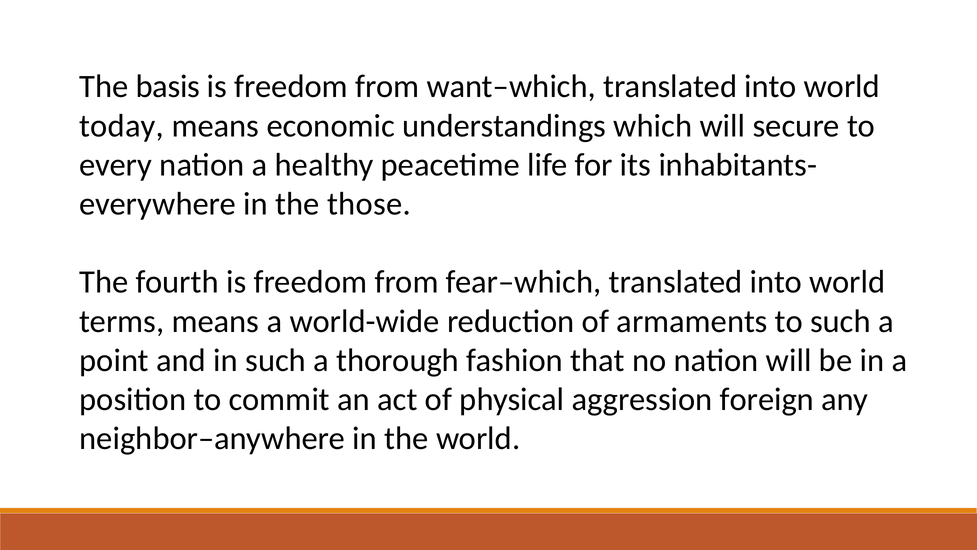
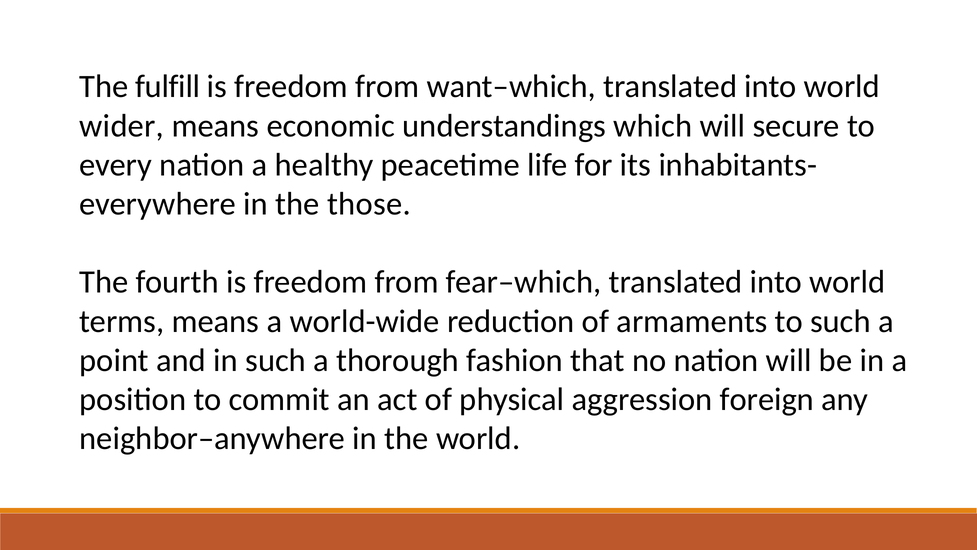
basis: basis -> fulfill
today: today -> wider
